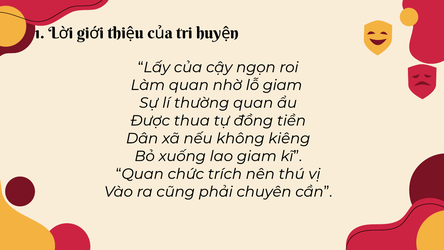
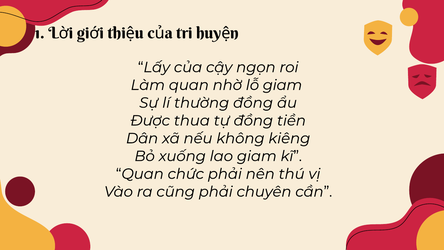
thường quan: quan -> đồng
chức trích: trích -> phải
